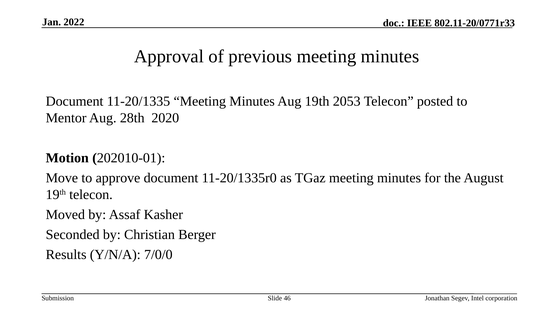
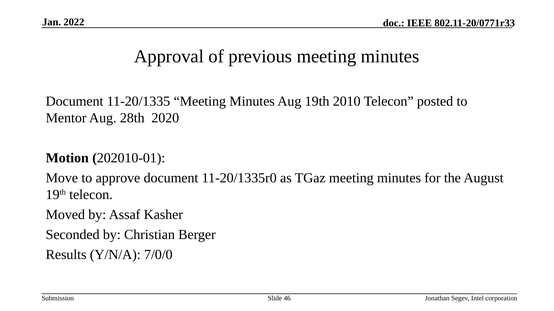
2053: 2053 -> 2010
